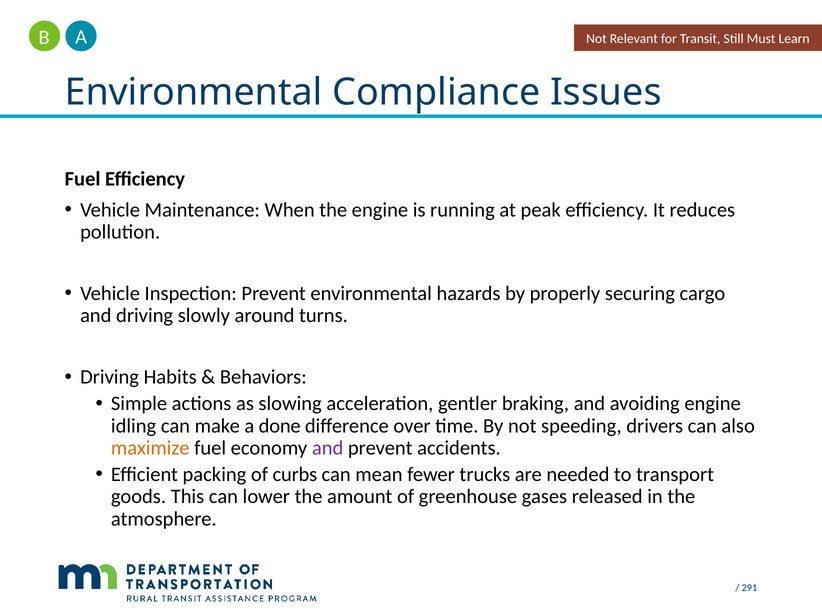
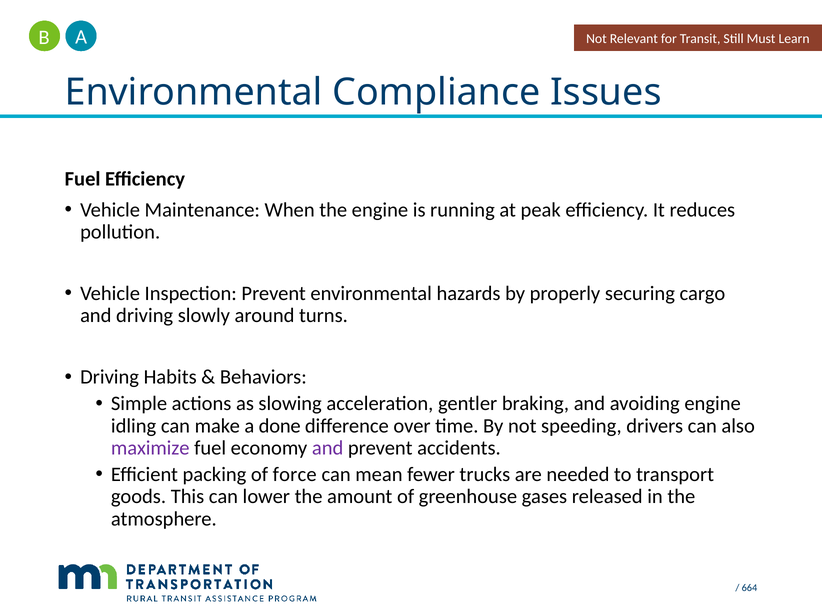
maximize colour: orange -> purple
curbs: curbs -> force
291: 291 -> 664
